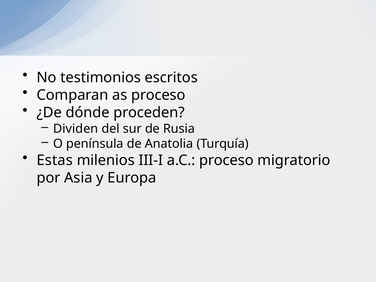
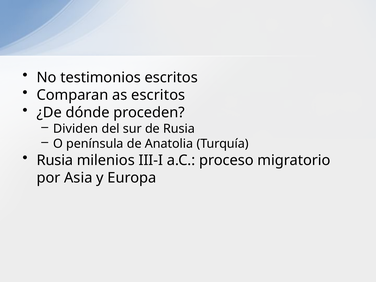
as proceso: proceso -> escritos
Estas at (55, 160): Estas -> Rusia
